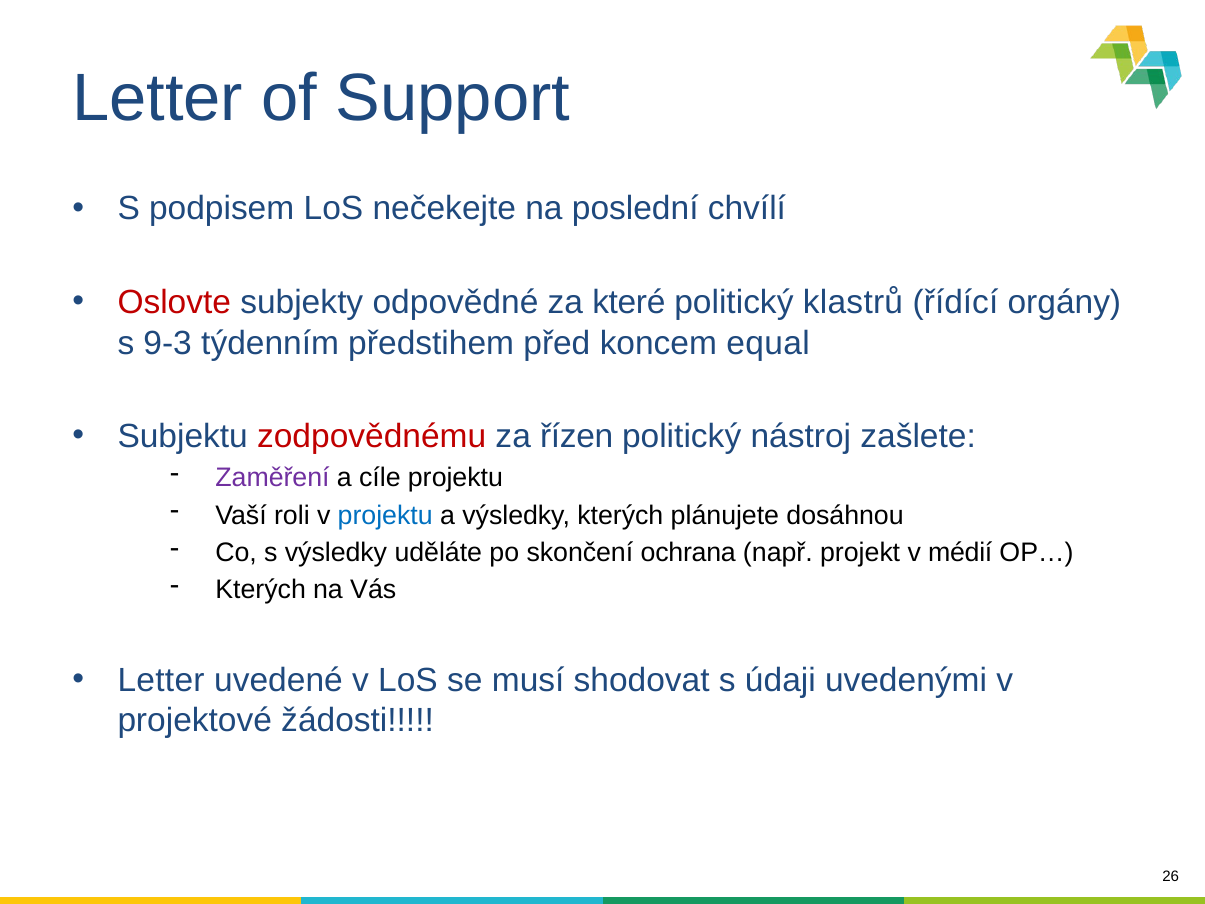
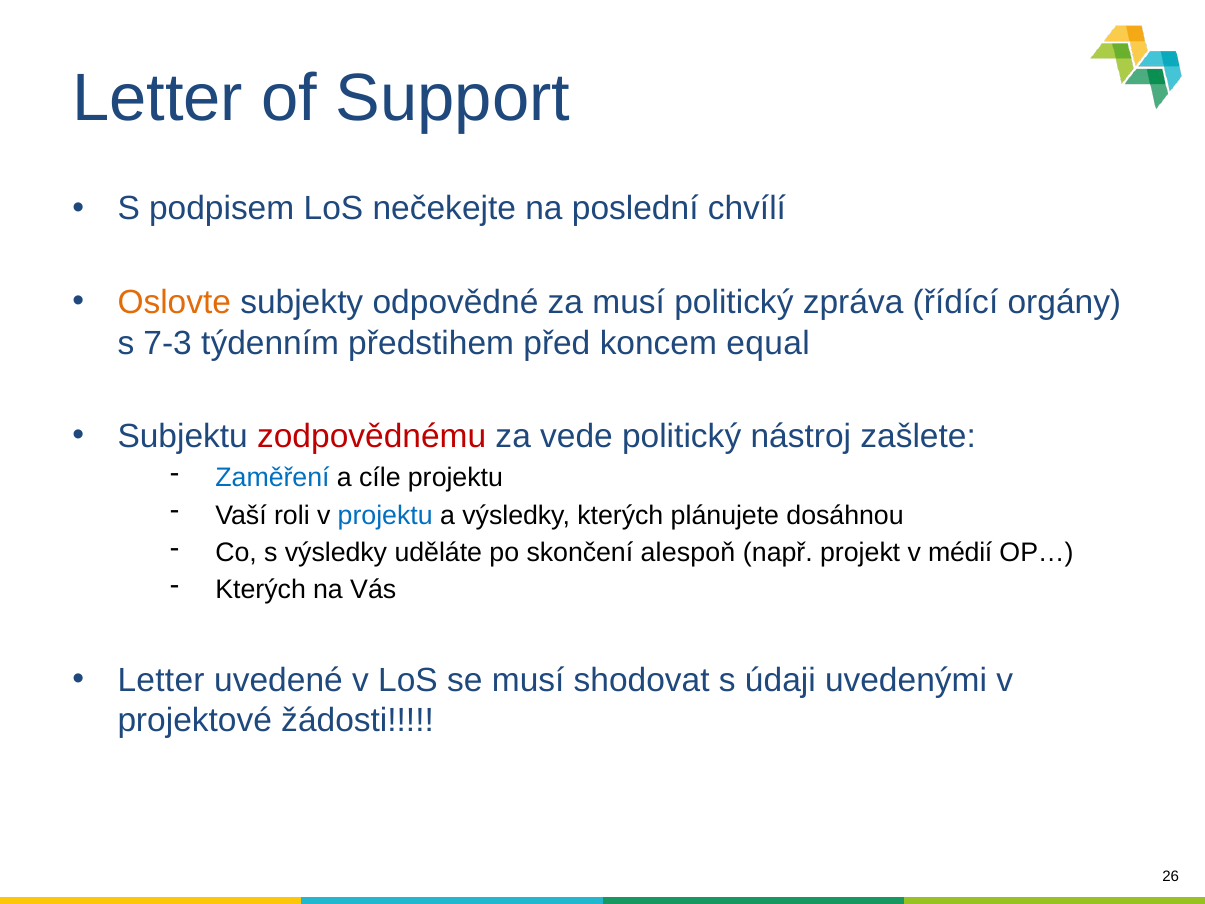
Oslovte colour: red -> orange
za které: které -> musí
klastrů: klastrů -> zpráva
9-3: 9-3 -> 7-3
řízen: řízen -> vede
Zaměření colour: purple -> blue
ochrana: ochrana -> alespoň
